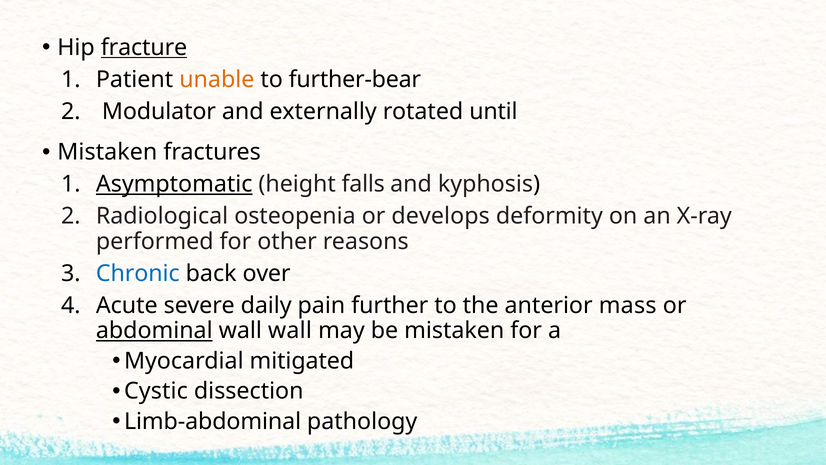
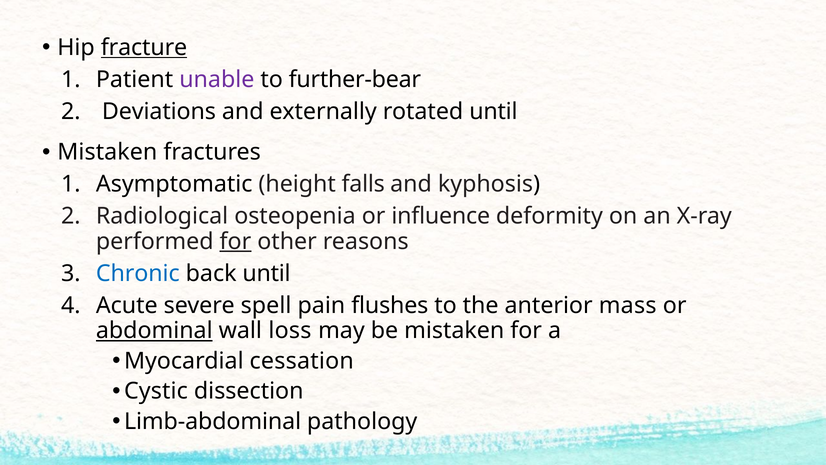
unable colour: orange -> purple
Modulator: Modulator -> Deviations
Asymptomatic underline: present -> none
develops: develops -> influence
for at (235, 241) underline: none -> present
back over: over -> until
daily: daily -> spell
further: further -> flushes
wall wall: wall -> loss
mitigated: mitigated -> cessation
